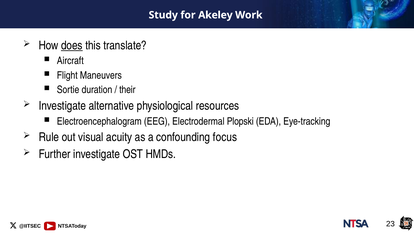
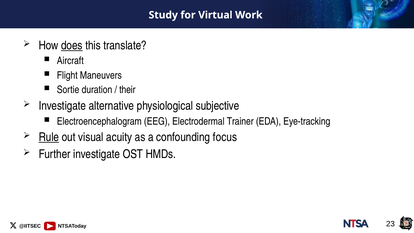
Akeley: Akeley -> Virtual
resources: resources -> subjective
Plopski: Plopski -> Trainer
Rule underline: none -> present
